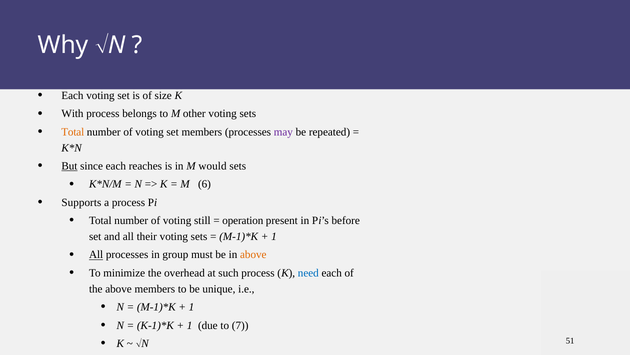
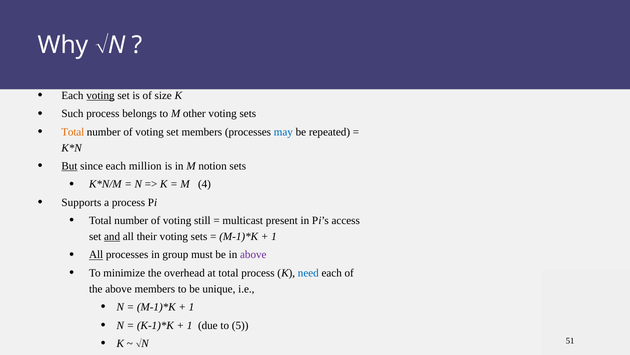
voting at (100, 96) underline: none -> present
With: With -> Such
may colour: purple -> blue
reaches: reaches -> million
would: would -> notion
6: 6 -> 4
operation: operation -> multicast
before: before -> access
and underline: none -> present
above at (253, 255) colour: orange -> purple
at such: such -> total
7: 7 -> 5
